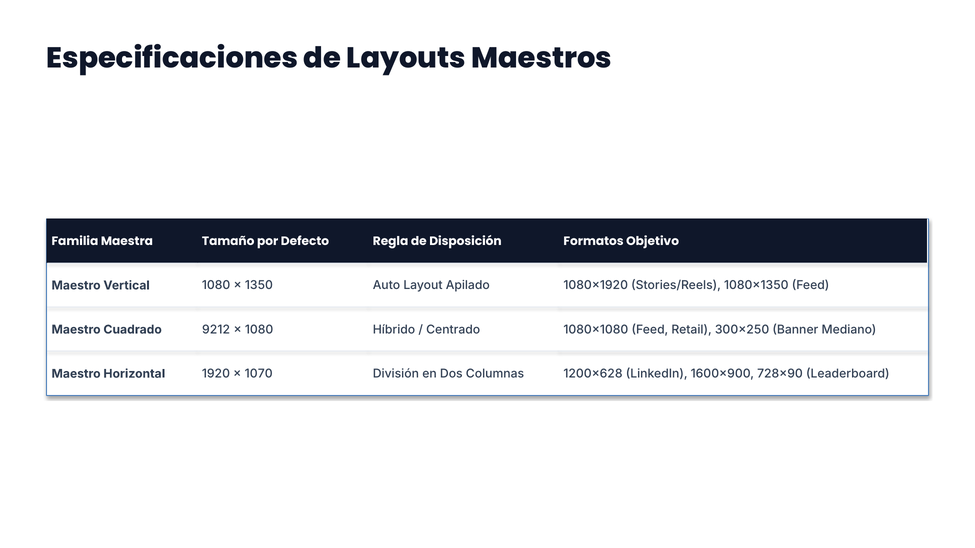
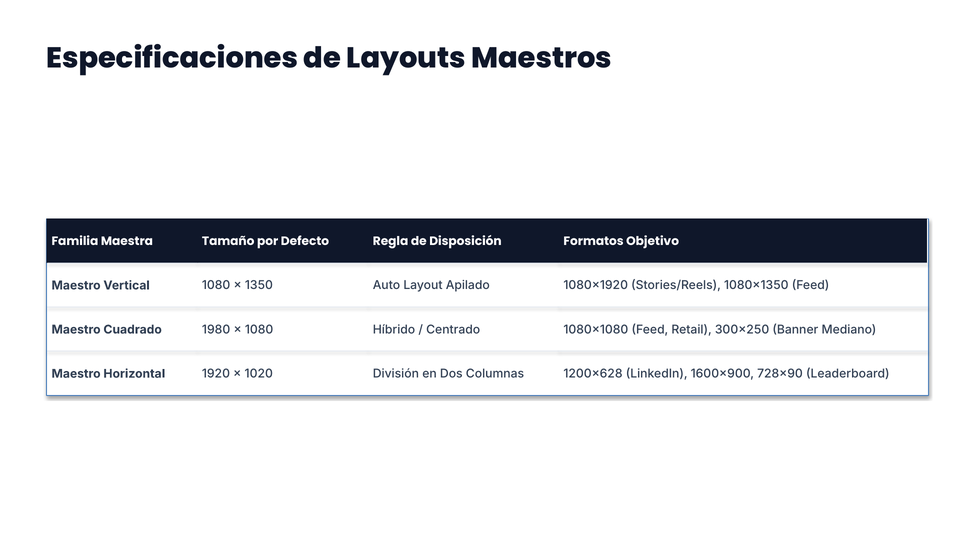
9212: 9212 -> 1980
1070: 1070 -> 1020
